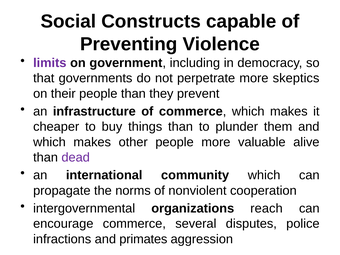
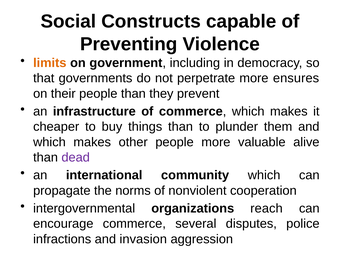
limits colour: purple -> orange
skeptics: skeptics -> ensures
primates: primates -> invasion
